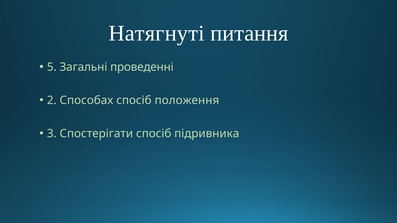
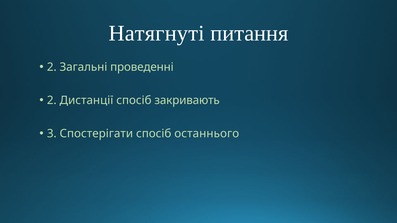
5 at (52, 67): 5 -> 2
Способах: Способах -> Дистанції
положення: положення -> закривають
підривника: підривника -> останнього
